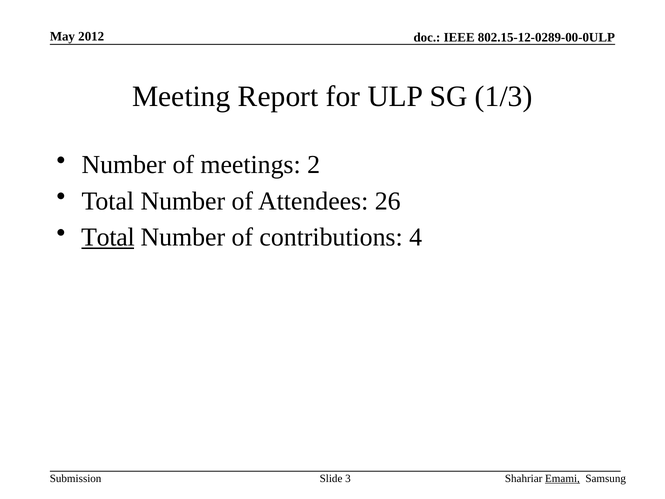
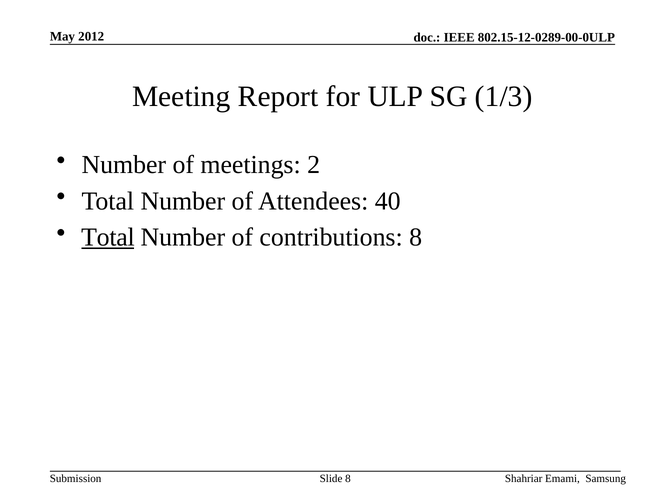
26: 26 -> 40
contributions 4: 4 -> 8
Slide 3: 3 -> 8
Emami underline: present -> none
